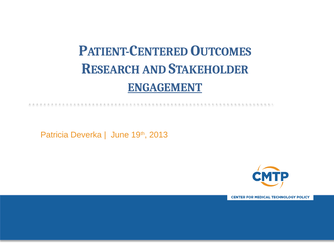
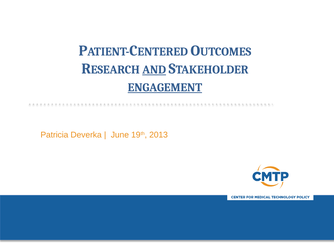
AND underline: none -> present
